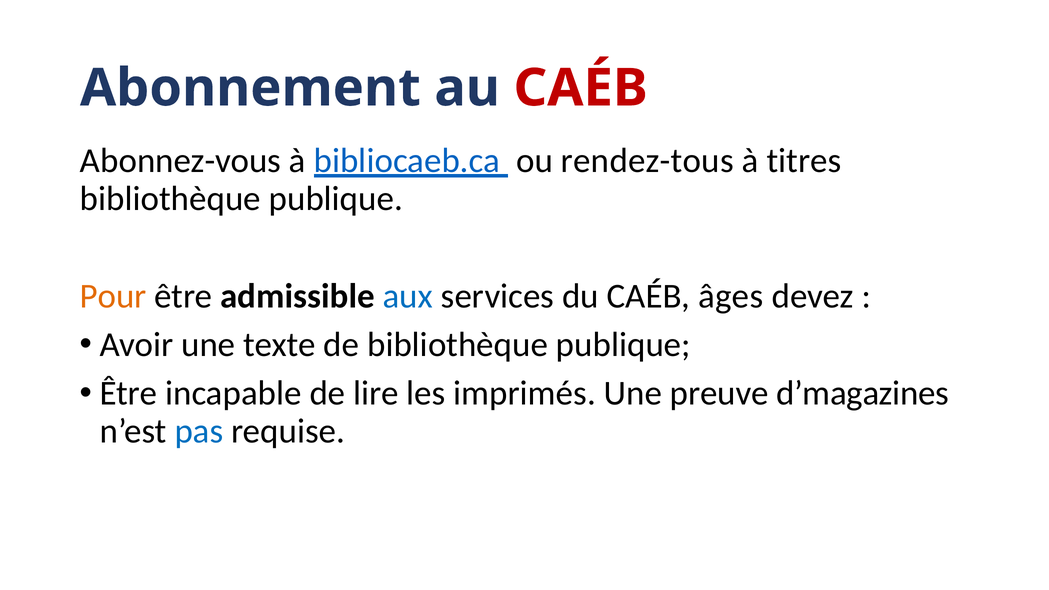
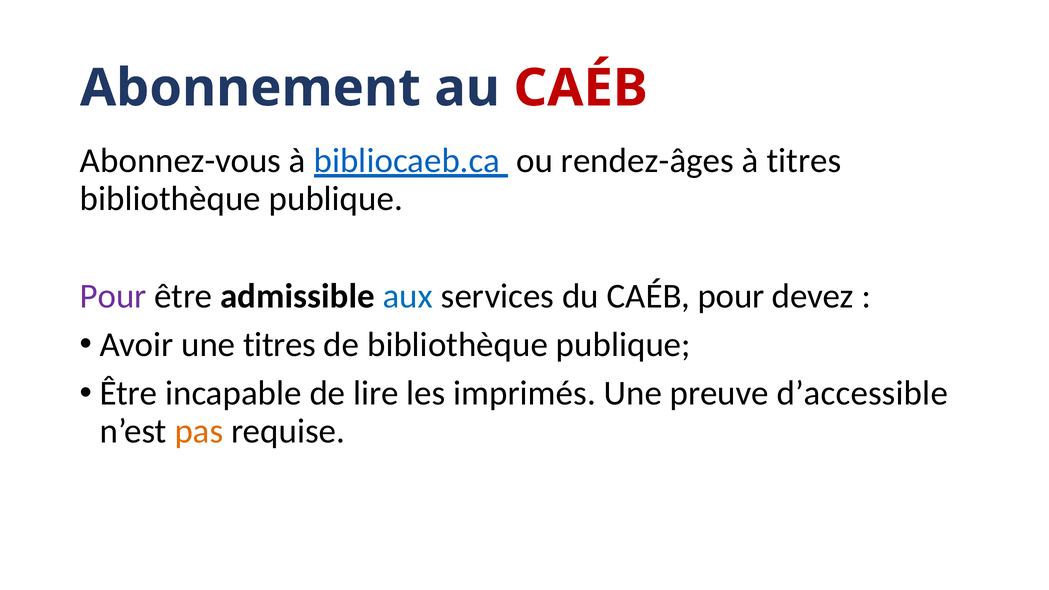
rendez-tous: rendez-tous -> rendez-âges
Pour at (113, 296) colour: orange -> purple
CAÉB âges: âges -> pour
une texte: texte -> titres
d’magazines: d’magazines -> d’accessible
pas colour: blue -> orange
